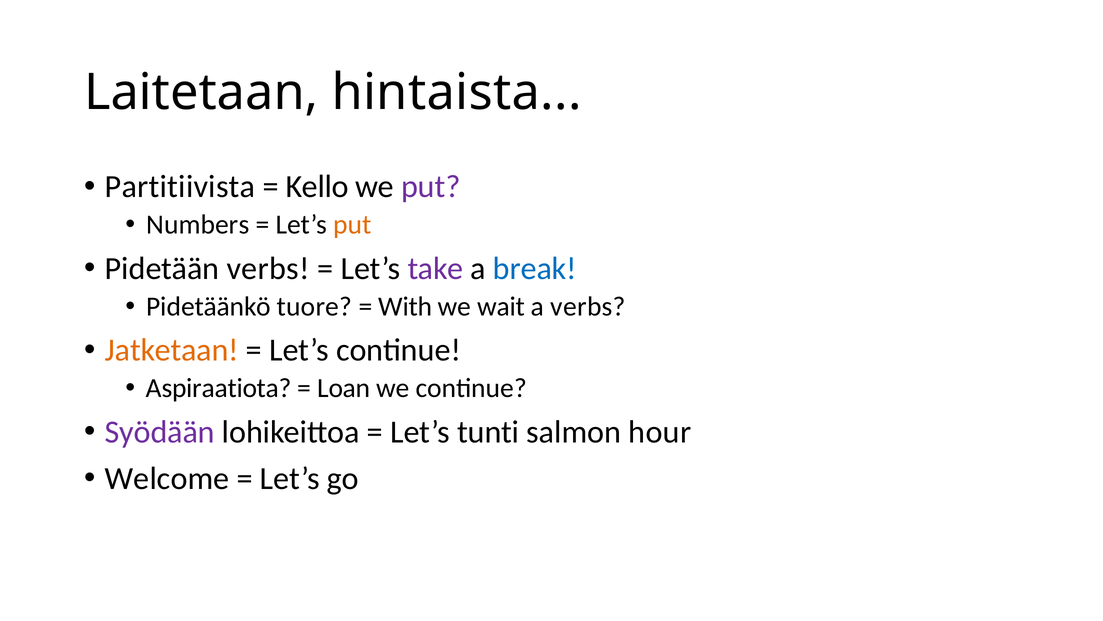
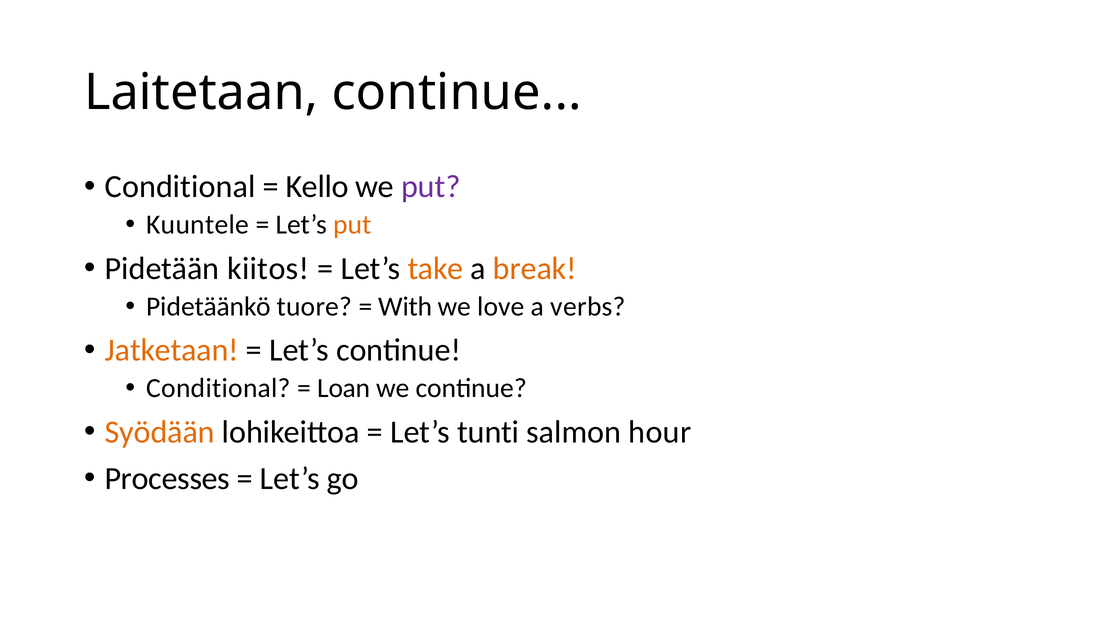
Laitetaan hintaista: hintaista -> continue
Partitiivista at (180, 186): Partitiivista -> Conditional
Numbers: Numbers -> Kuuntele
Pidetään verbs: verbs -> kiitos
take colour: purple -> orange
break colour: blue -> orange
wait: wait -> love
Aspiraatiota at (219, 388): Aspiraatiota -> Conditional
Syödään colour: purple -> orange
Welcome: Welcome -> Processes
